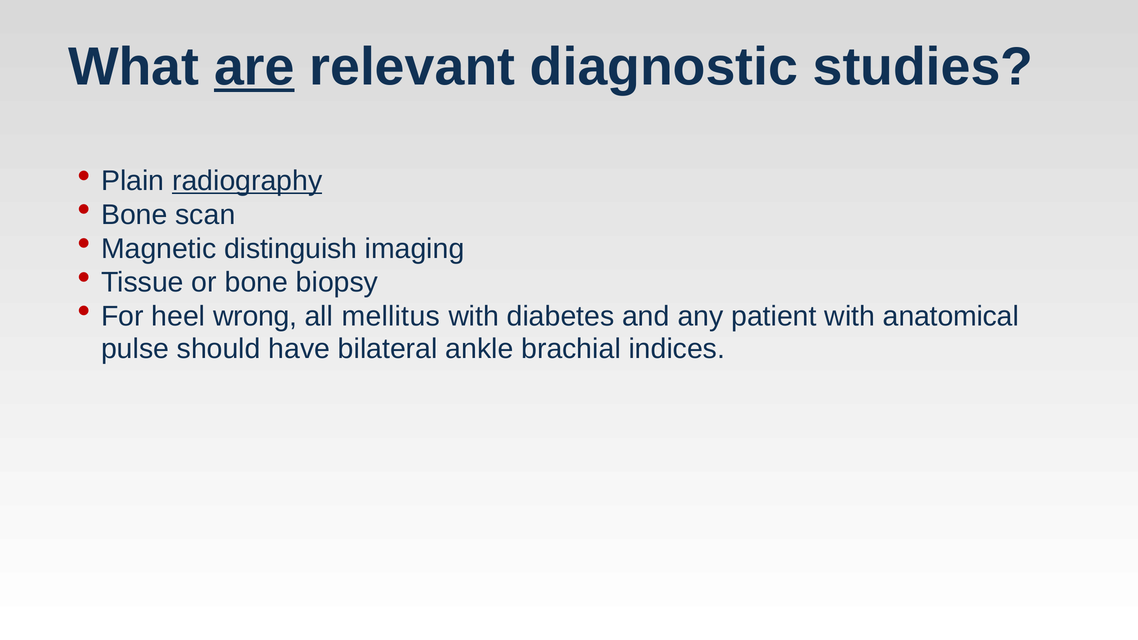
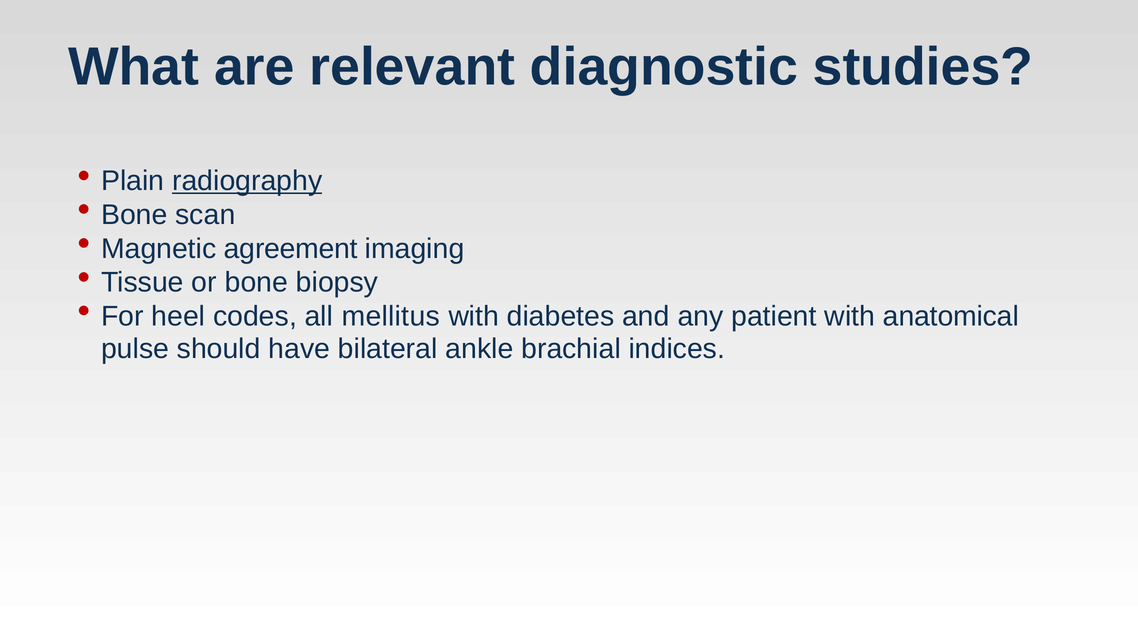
are underline: present -> none
distinguish: distinguish -> agreement
wrong: wrong -> codes
